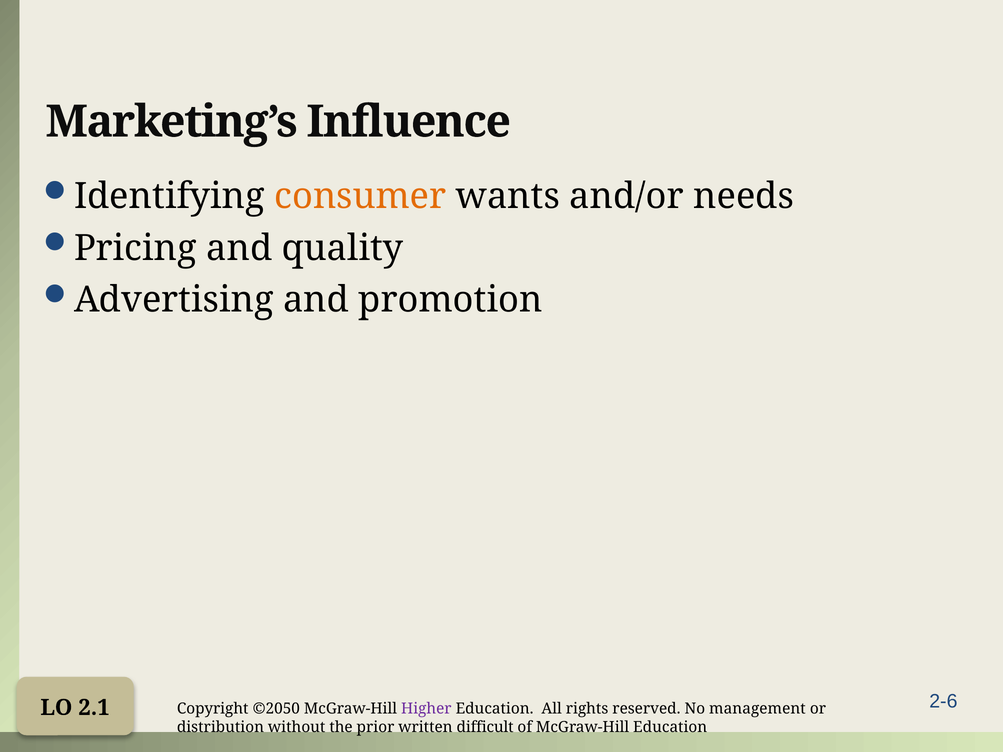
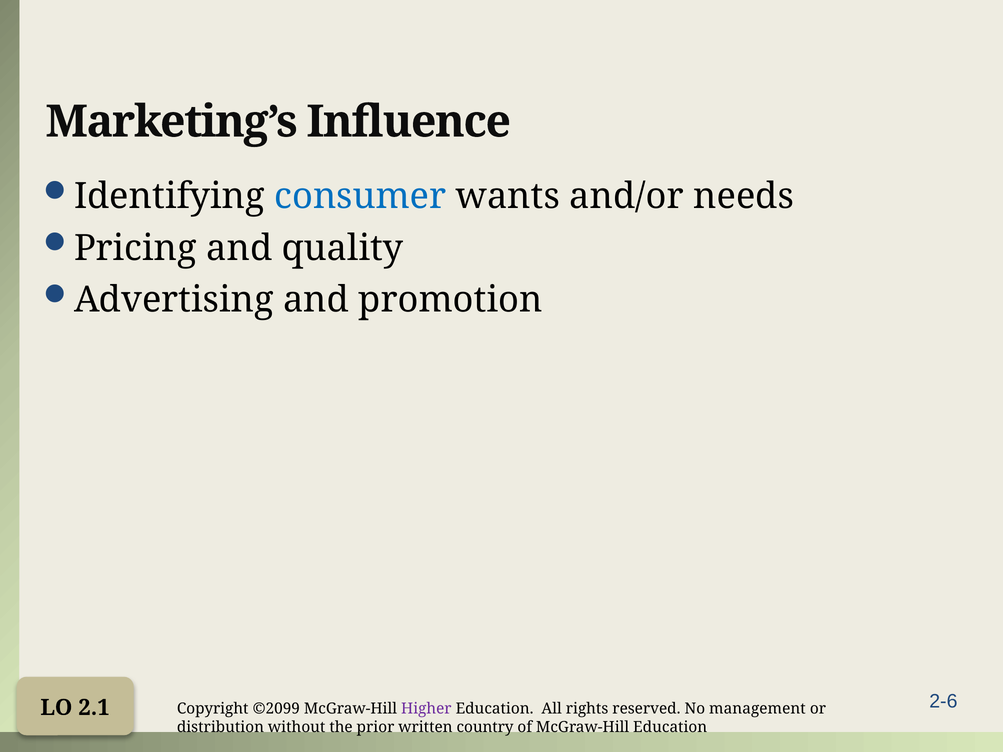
consumer colour: orange -> blue
©2050: ©2050 -> ©2099
difficult: difficult -> country
